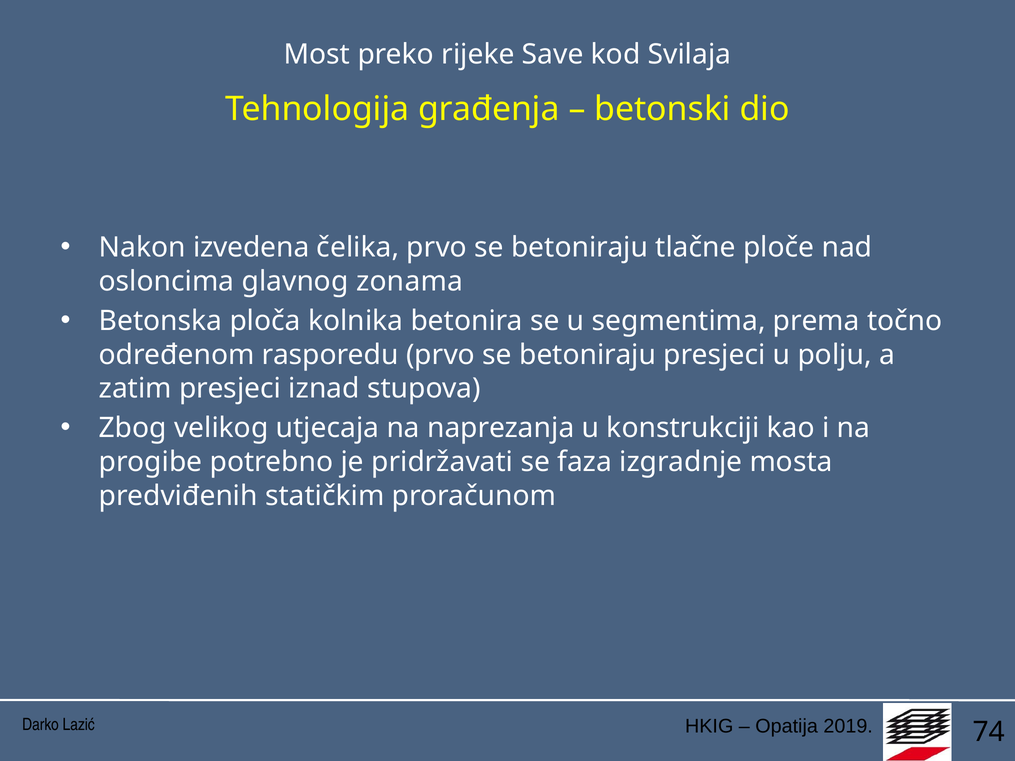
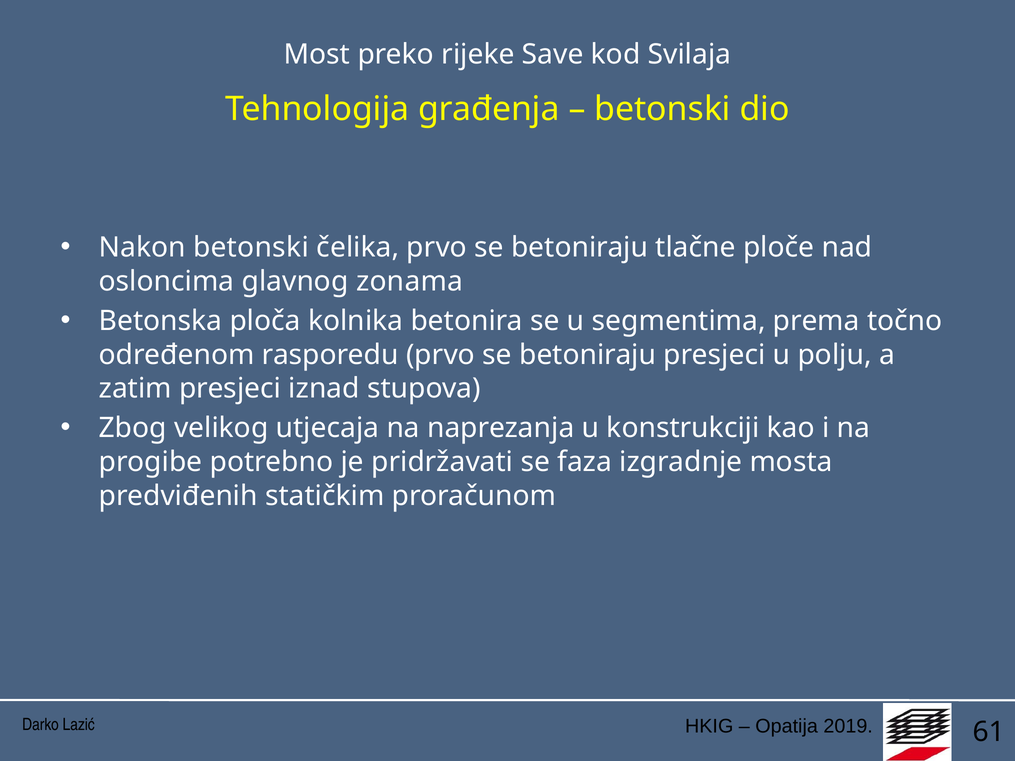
Nakon izvedena: izvedena -> betonski
74: 74 -> 61
